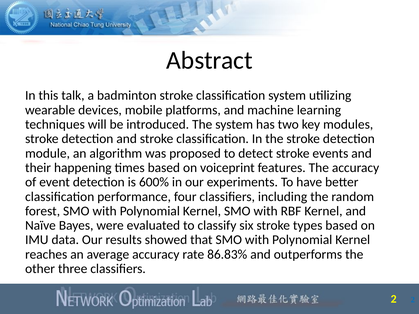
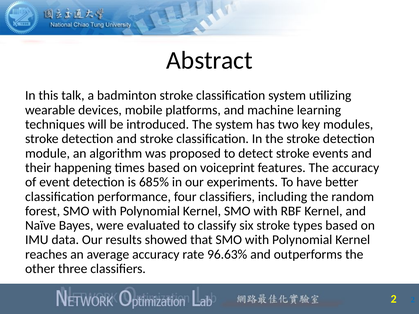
600%: 600% -> 685%
86.83%: 86.83% -> 96.63%
